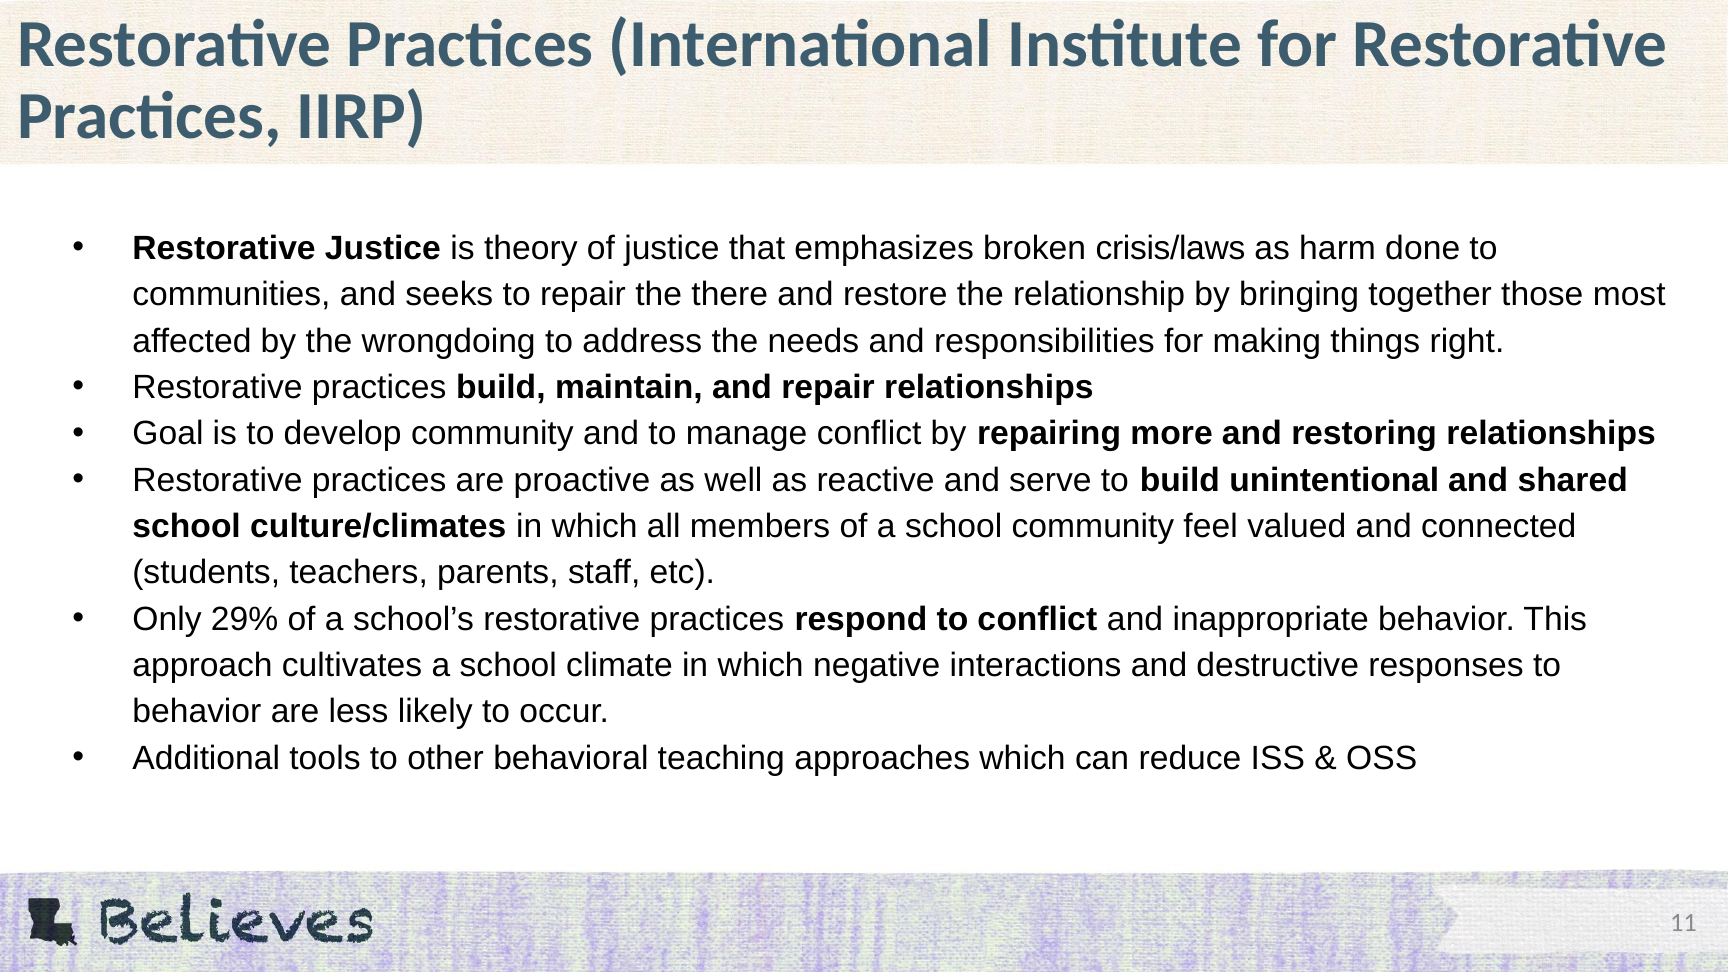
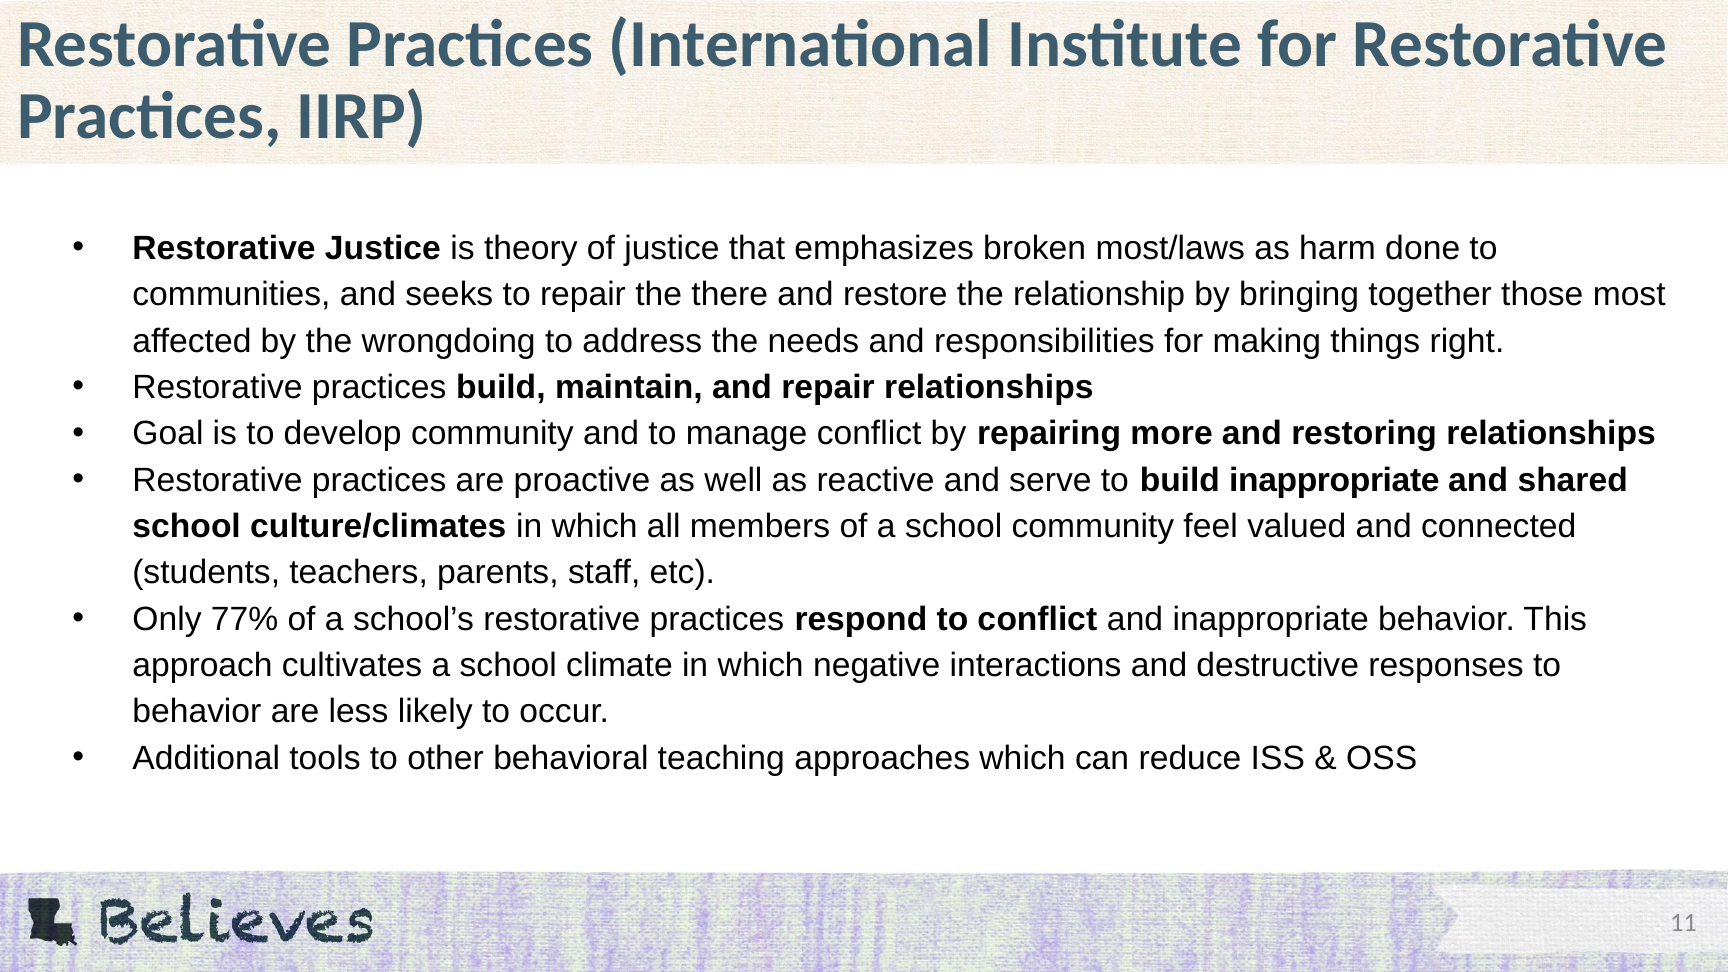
crisis/laws: crisis/laws -> most/laws
build unintentional: unintentional -> inappropriate
29%: 29% -> 77%
